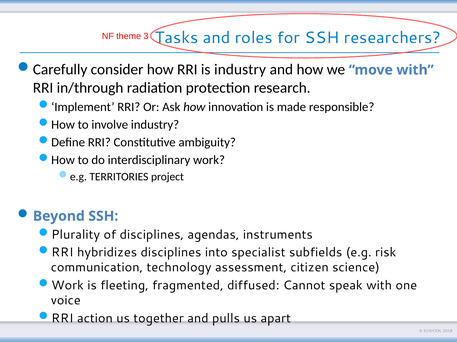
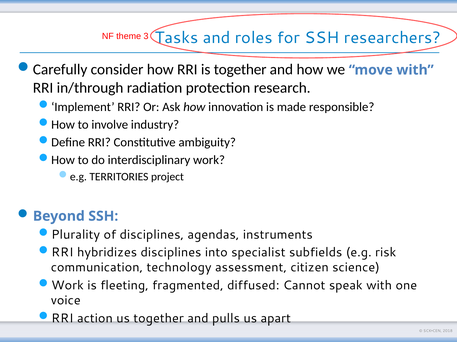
is industry: industry -> together
